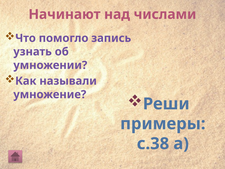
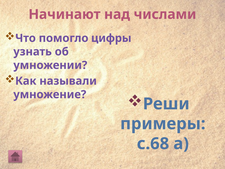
запись: запись -> цифры
с.38: с.38 -> с.68
